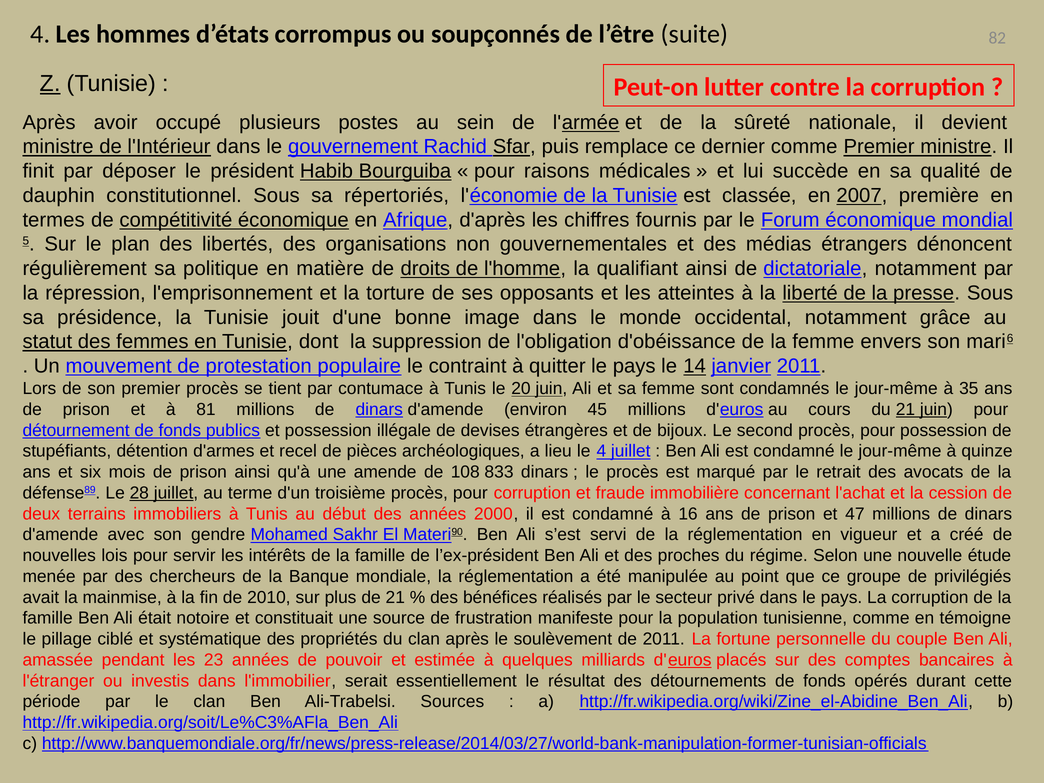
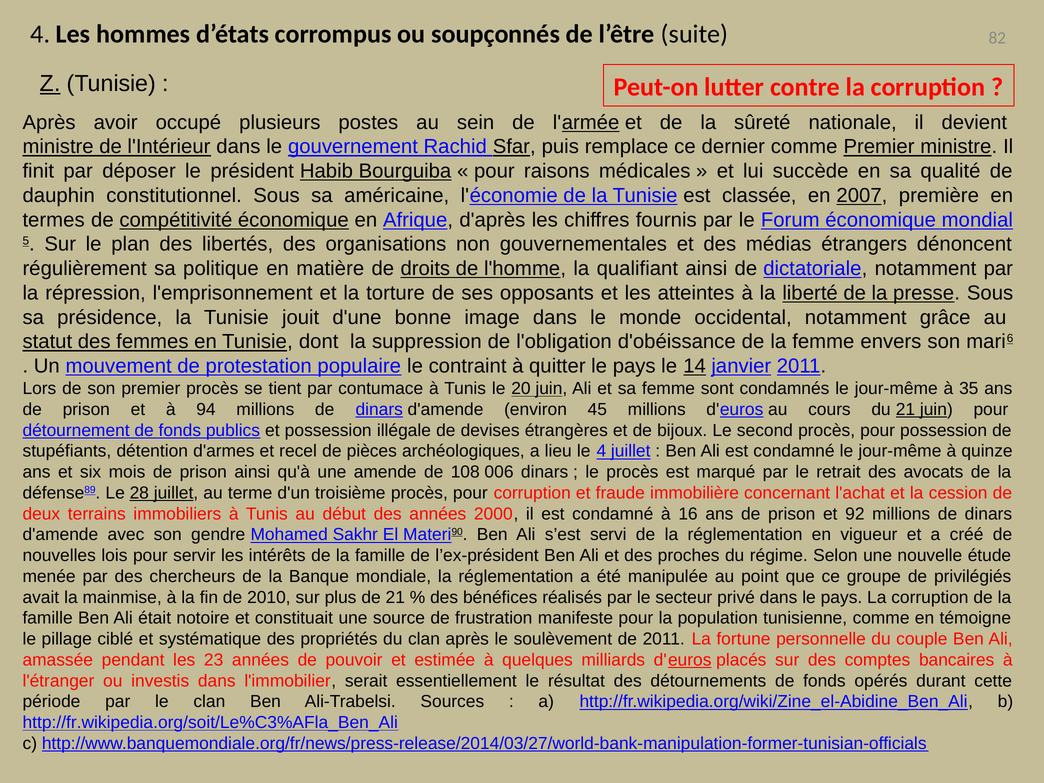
répertoriés: répertoriés -> américaine
81: 81 -> 94
833: 833 -> 006
47: 47 -> 92
